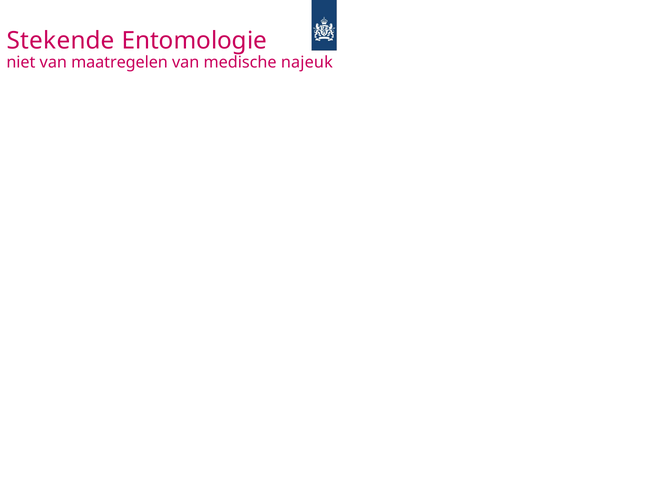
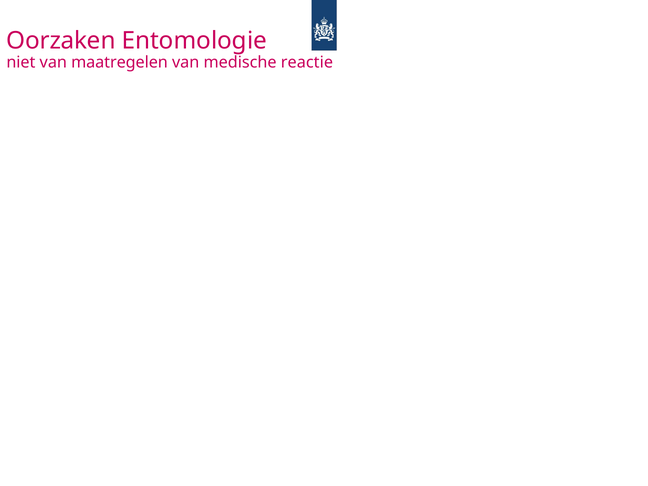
Stekende at (61, 41): Stekende -> Oorzaken
medische najeuk: najeuk -> reactie
